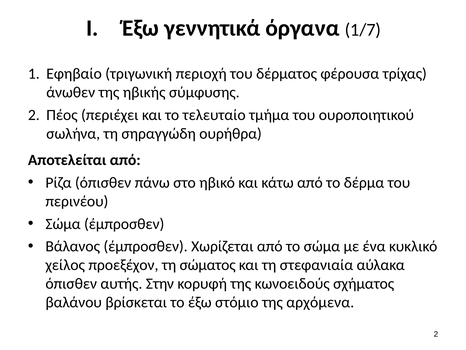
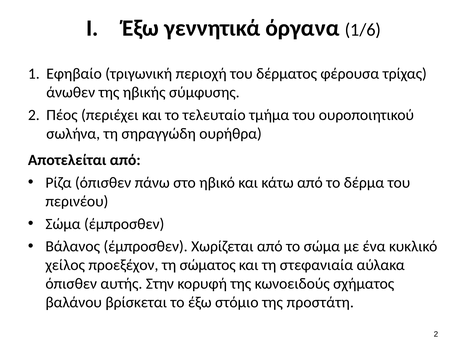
1/7: 1/7 -> 1/6
αρχόμενα: αρχόμενα -> προστάτη
